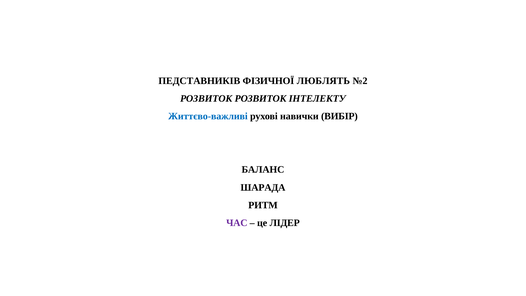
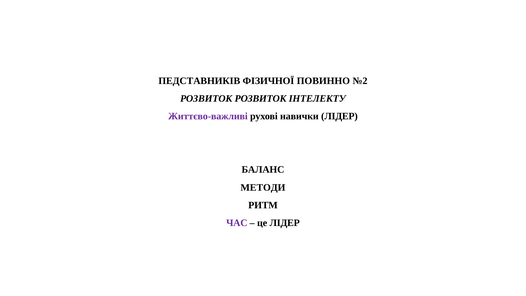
ЛЮБЛЯТЬ: ЛЮБЛЯТЬ -> ПОВИННО
Життєво-важливі colour: blue -> purple
навички ВИБІР: ВИБІР -> ЛІДЕР
ШАРАДА: ШАРАДА -> МЕТОДИ
